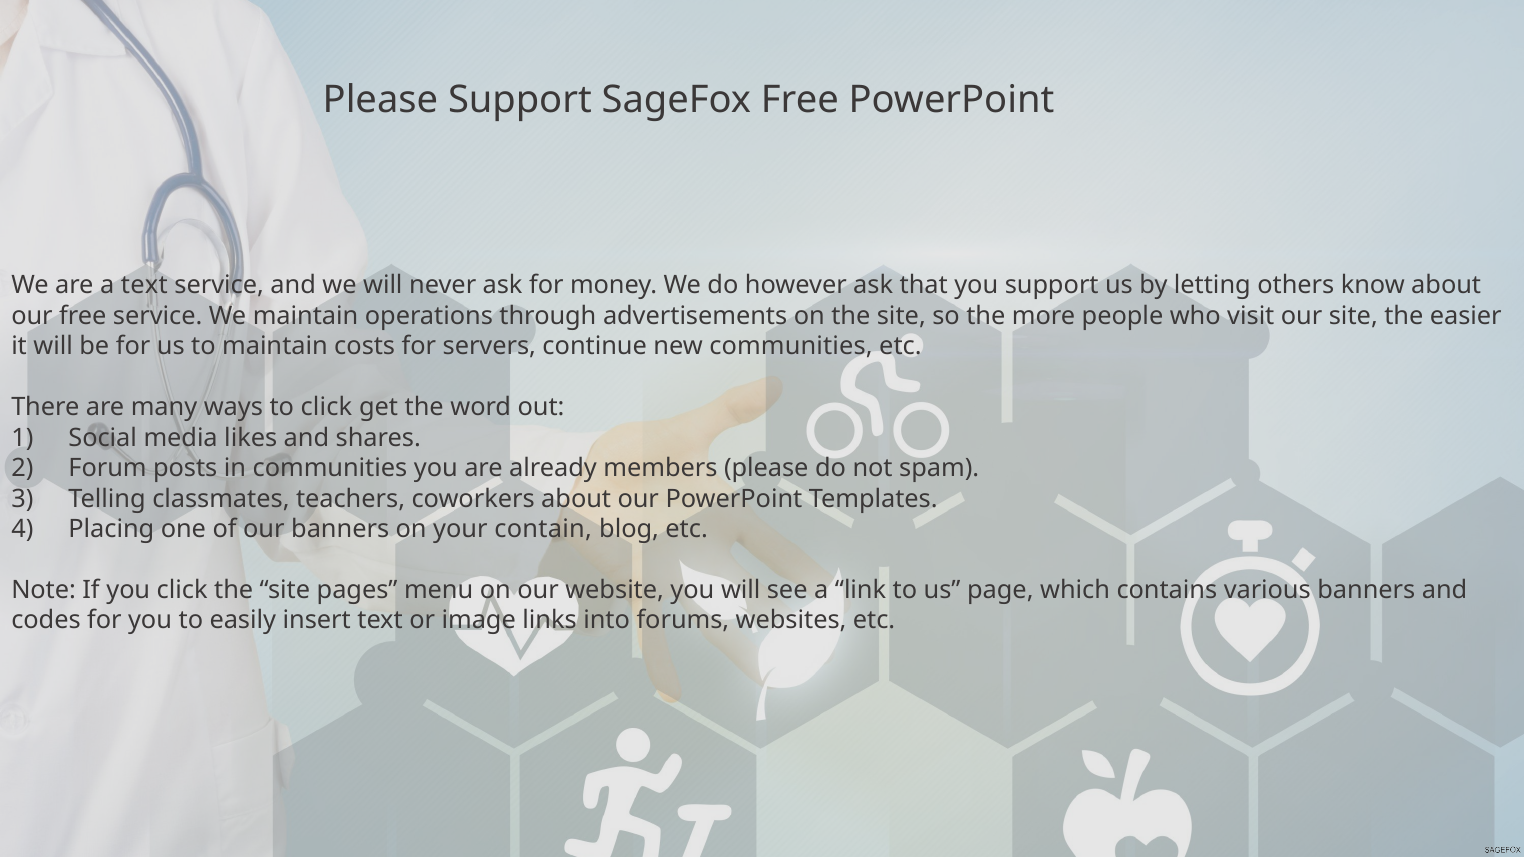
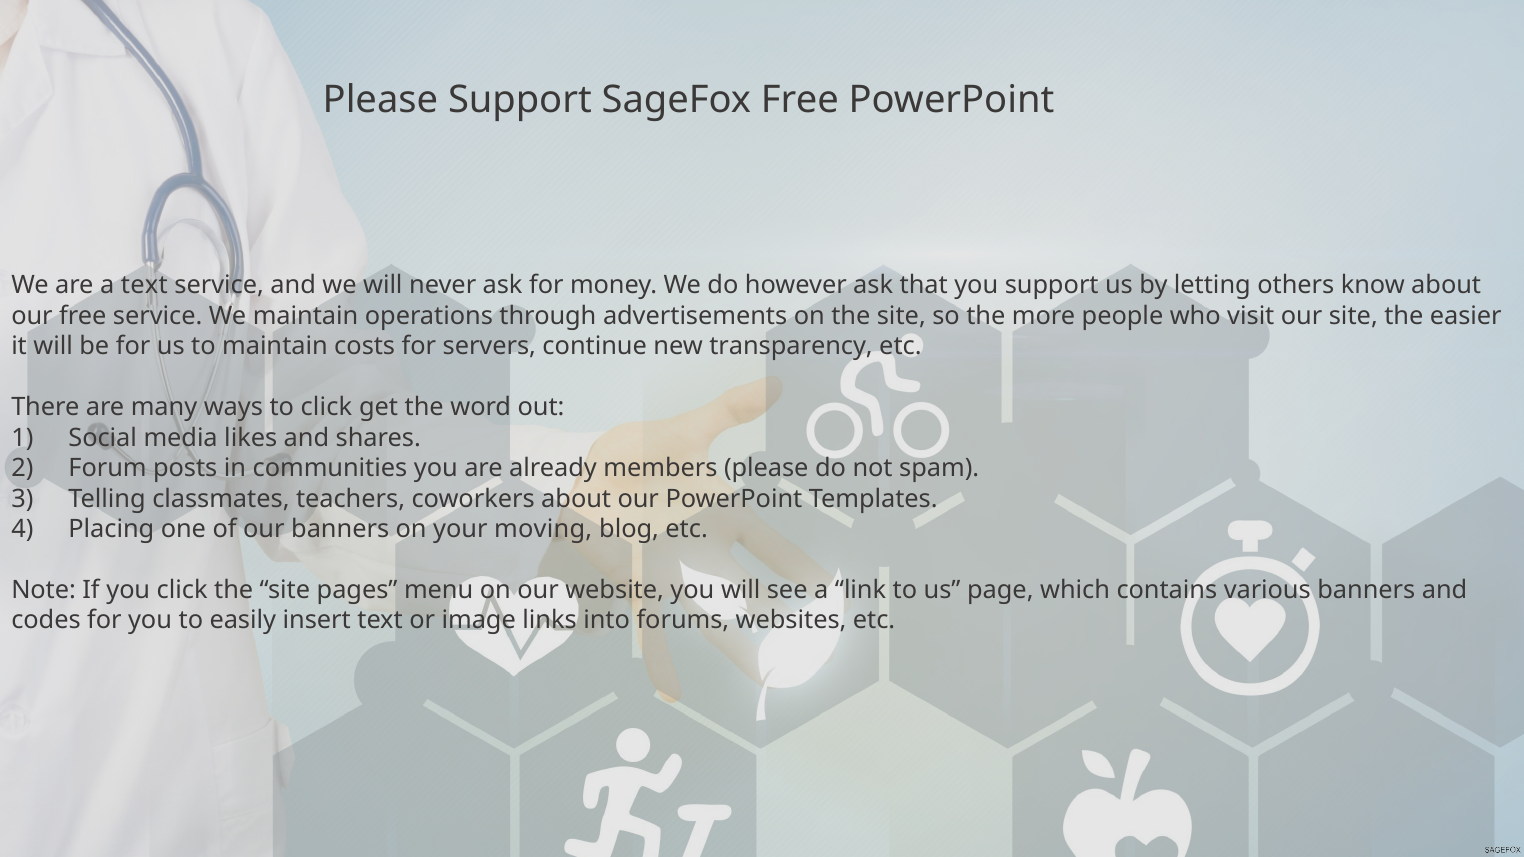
new communities: communities -> transparency
contain: contain -> moving
